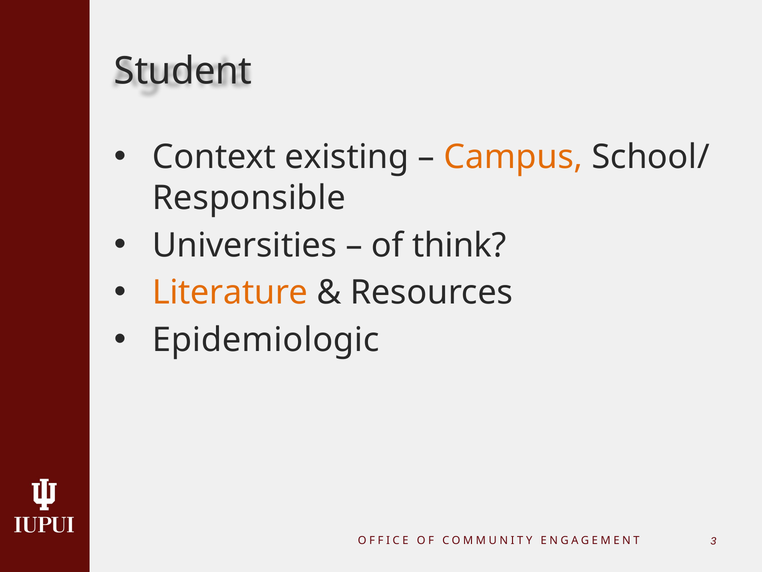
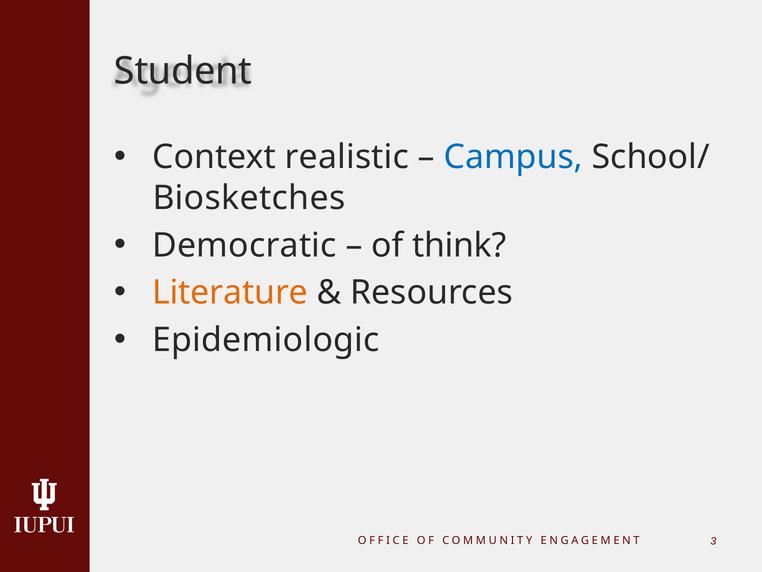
existing: existing -> realistic
Campus colour: orange -> blue
Responsible: Responsible -> Biosketches
Universities: Universities -> Democratic
